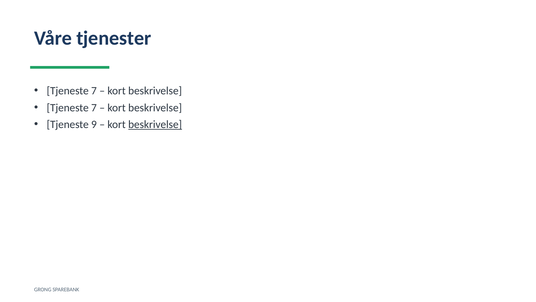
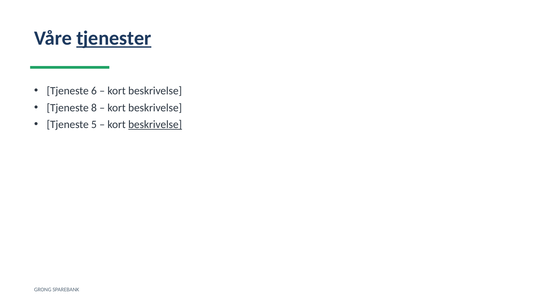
tjenester underline: none -> present
7 at (94, 91): 7 -> 6
7 at (94, 108): 7 -> 8
9: 9 -> 5
